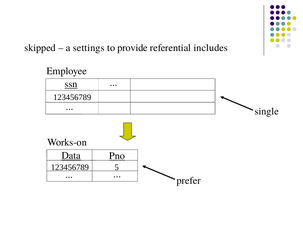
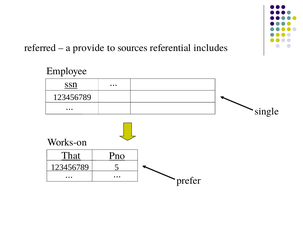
skipped: skipped -> referred
settings: settings -> provide
provide: provide -> sources
Data: Data -> That
